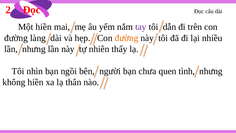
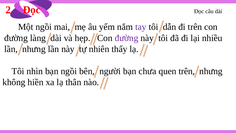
Một hiền: hiền -> ngồi
đường at (127, 38) colour: orange -> purple
quen tình: tình -> trên
